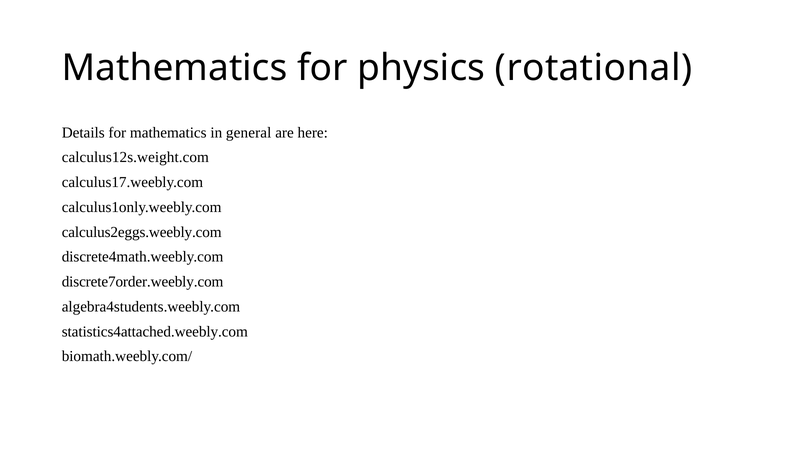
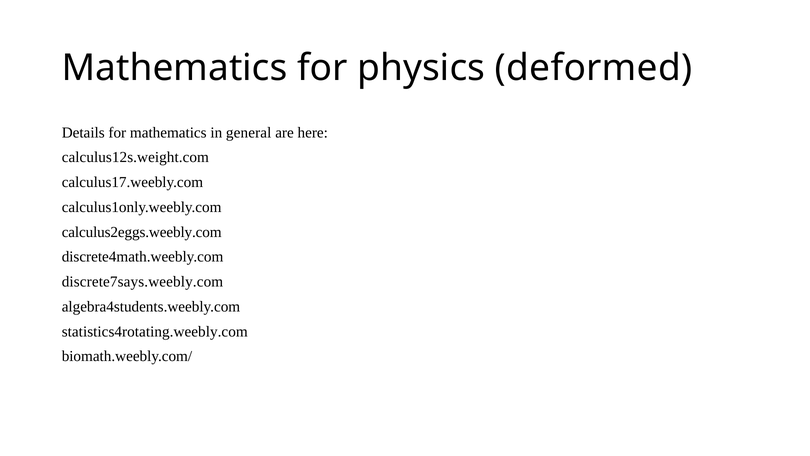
rotational: rotational -> deformed
discrete7order.weebly.com: discrete7order.weebly.com -> discrete7says.weebly.com
statistics4attached.weebly.com: statistics4attached.weebly.com -> statistics4rotating.weebly.com
